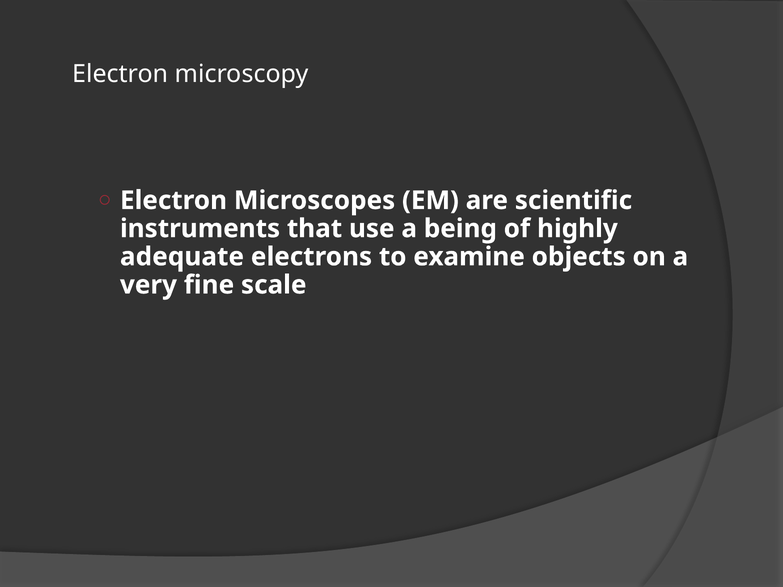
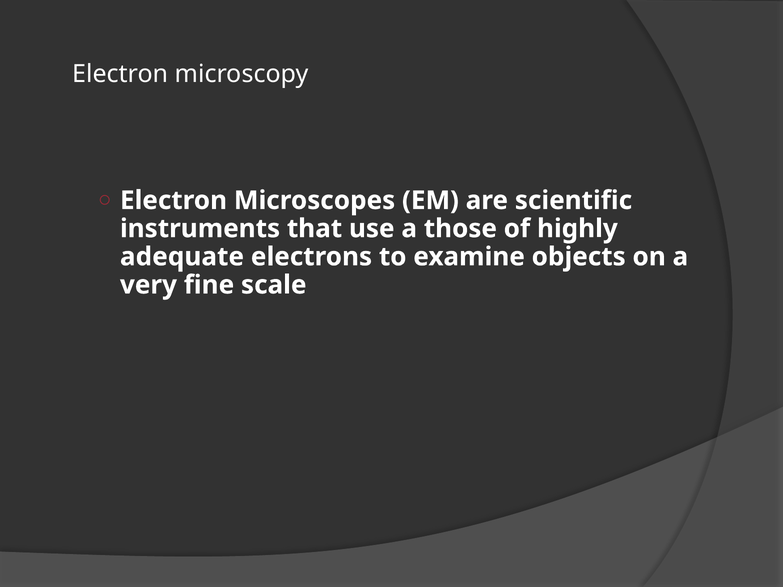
being: being -> those
